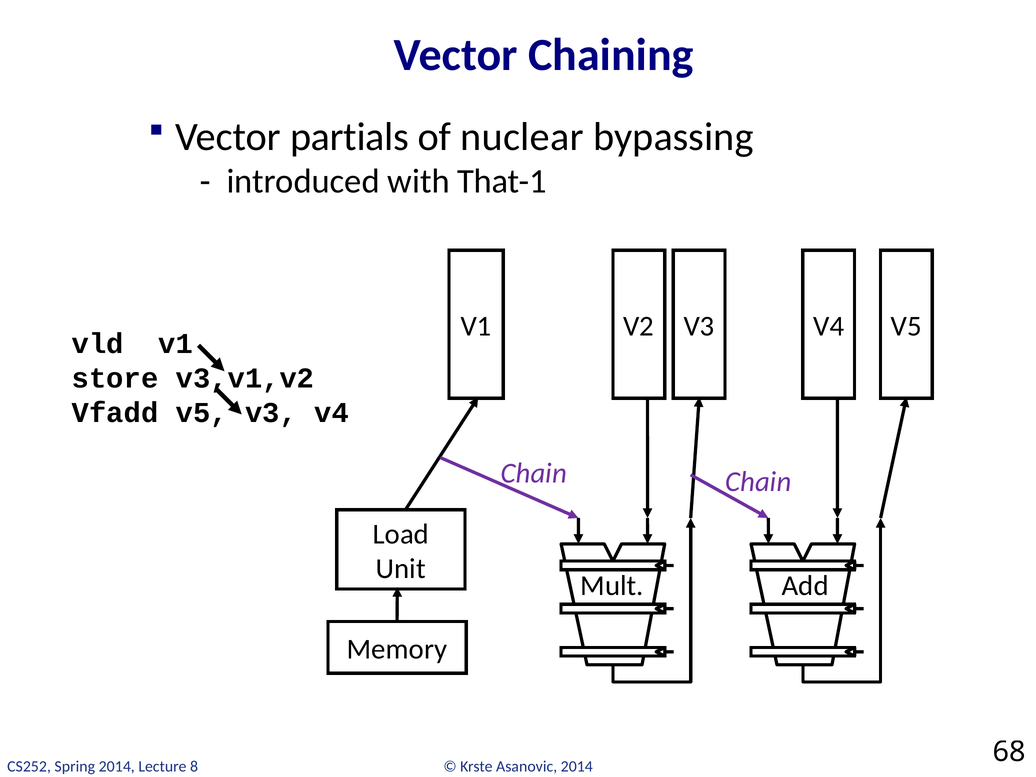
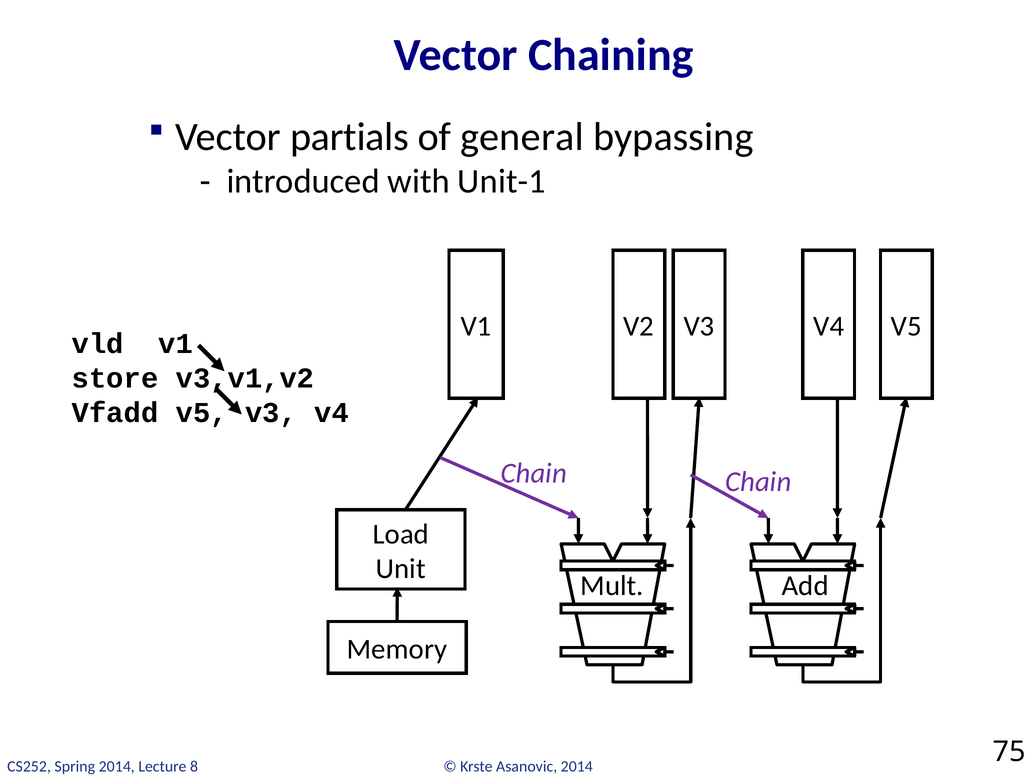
nuclear: nuclear -> general
That-1: That-1 -> Unit-1
68: 68 -> 75
